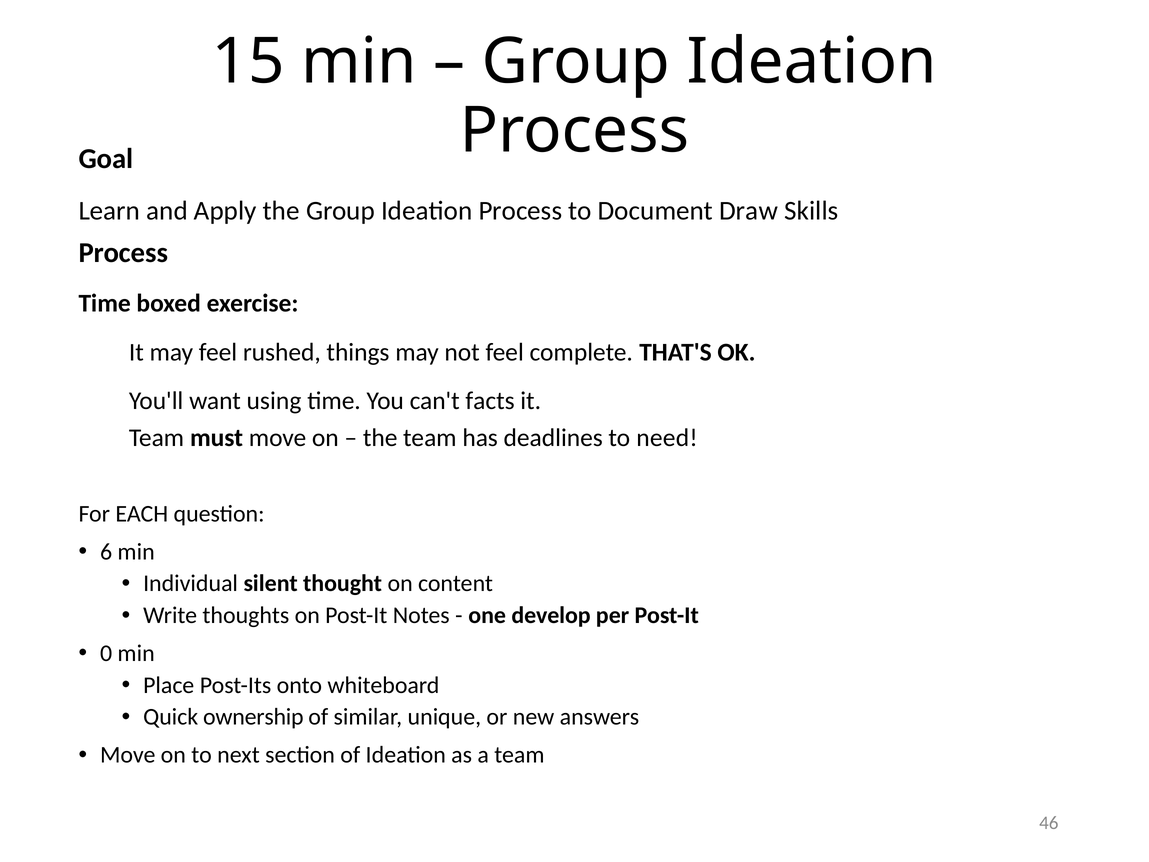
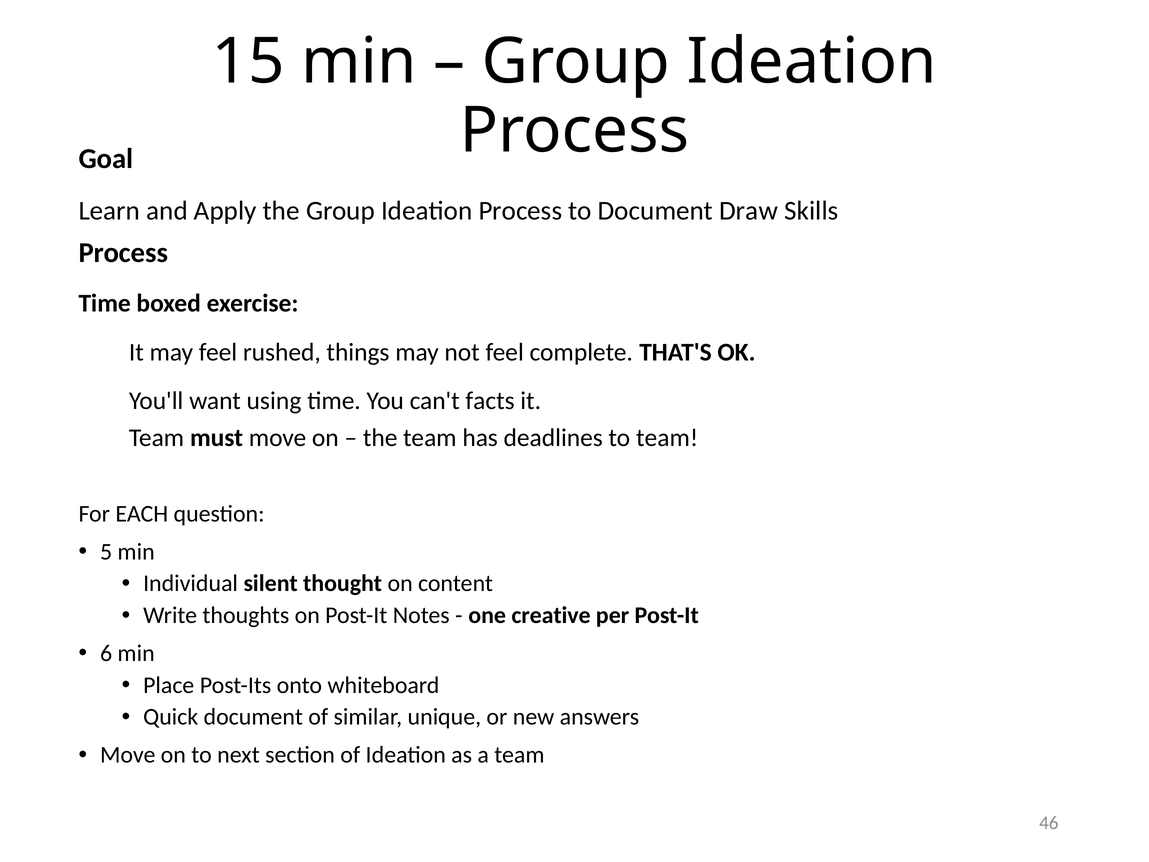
to need: need -> team
6: 6 -> 5
develop: develop -> creative
0: 0 -> 6
Quick ownership: ownership -> document
